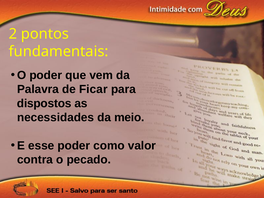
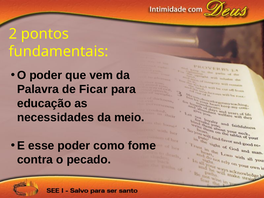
dispostos: dispostos -> educação
valor: valor -> fome
